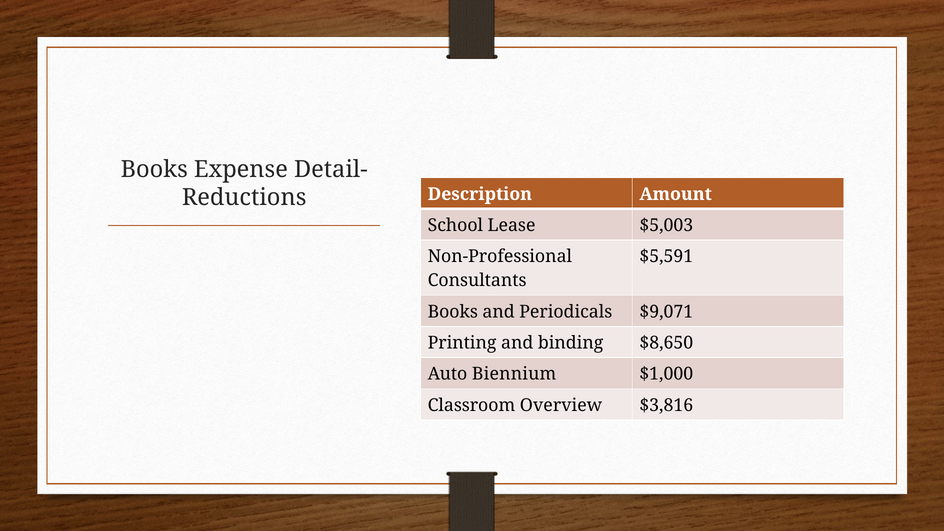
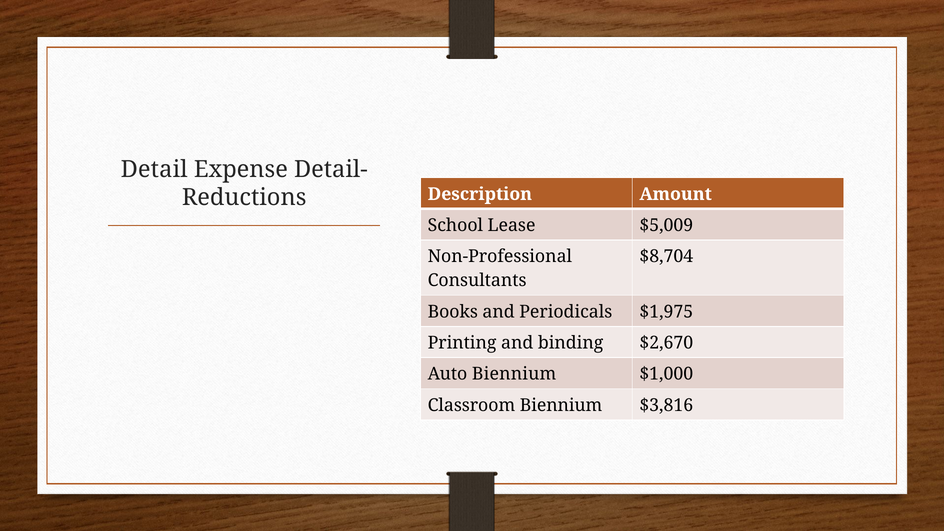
Books at (154, 169): Books -> Detail
$5,003: $5,003 -> $5,009
$5,591: $5,591 -> $8,704
$9,071: $9,071 -> $1,975
$8,650: $8,650 -> $2,670
Classroom Overview: Overview -> Biennium
